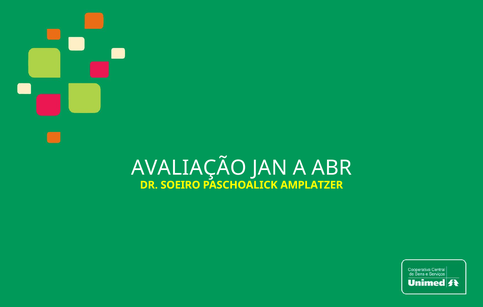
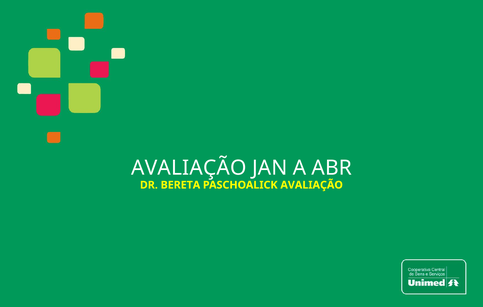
SOEIRO: SOEIRO -> BERETA
PASCHOALICK AMPLATZER: AMPLATZER -> AVALIAÇÃO
